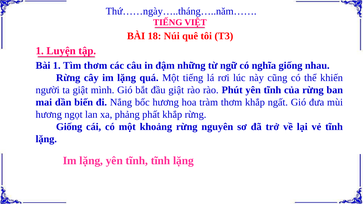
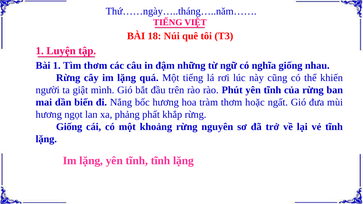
đầu giật: giật -> trên
thơm khắp: khắp -> hoặc
